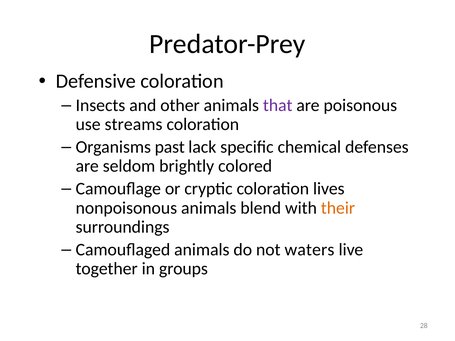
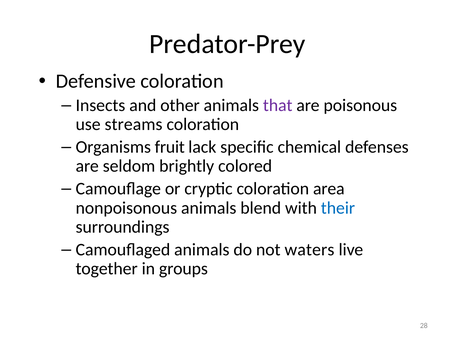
past: past -> fruit
lives: lives -> area
their colour: orange -> blue
